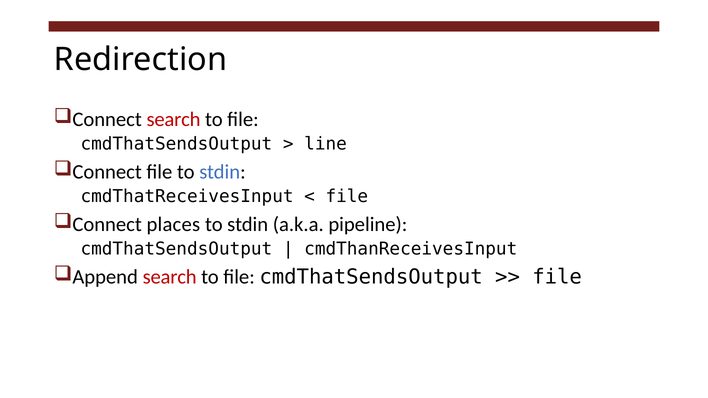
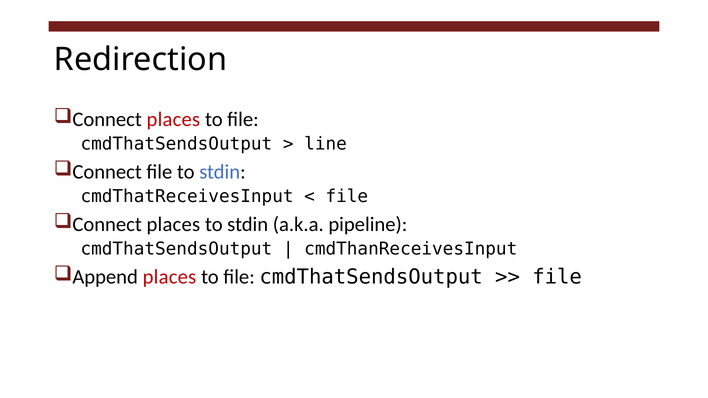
search at (174, 120): search -> places
Append search: search -> places
